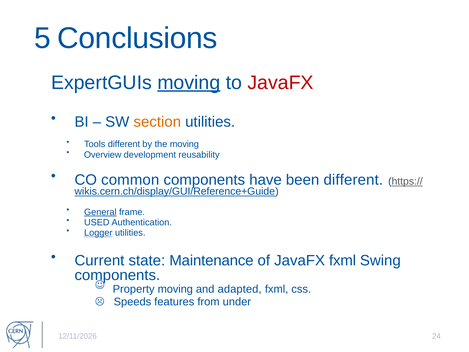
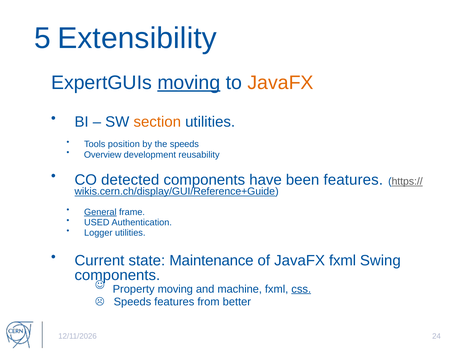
Conclusions: Conclusions -> Extensibility
JavaFX at (281, 83) colour: red -> orange
Tools different: different -> position
the moving: moving -> speeds
common: common -> detected
been different: different -> features
Logger underline: present -> none
adapted: adapted -> machine
css underline: none -> present
under: under -> better
